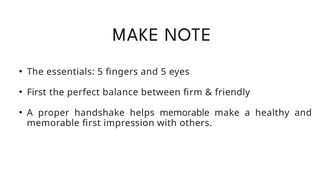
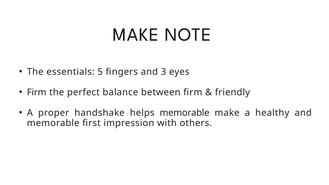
and 5: 5 -> 3
First at (37, 92): First -> Firm
